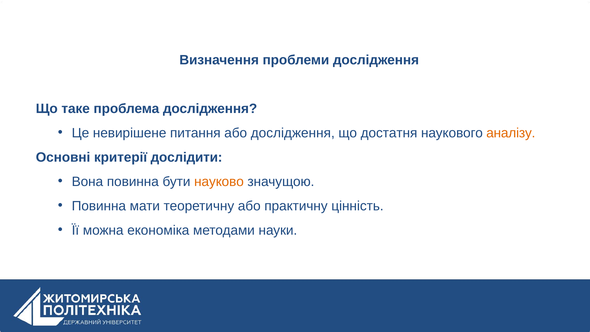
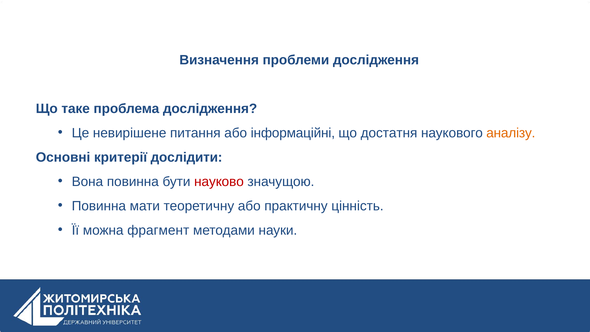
або дослідження: дослідження -> інформаційні
науково colour: orange -> red
економіка: економіка -> фрагмент
